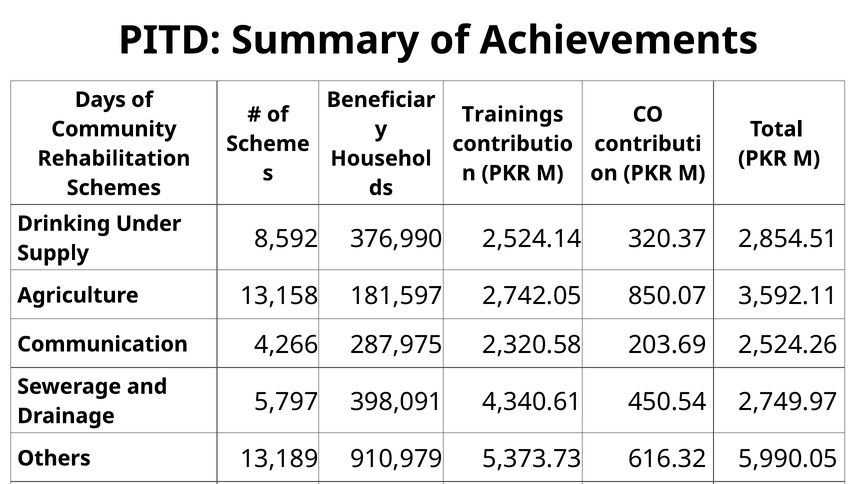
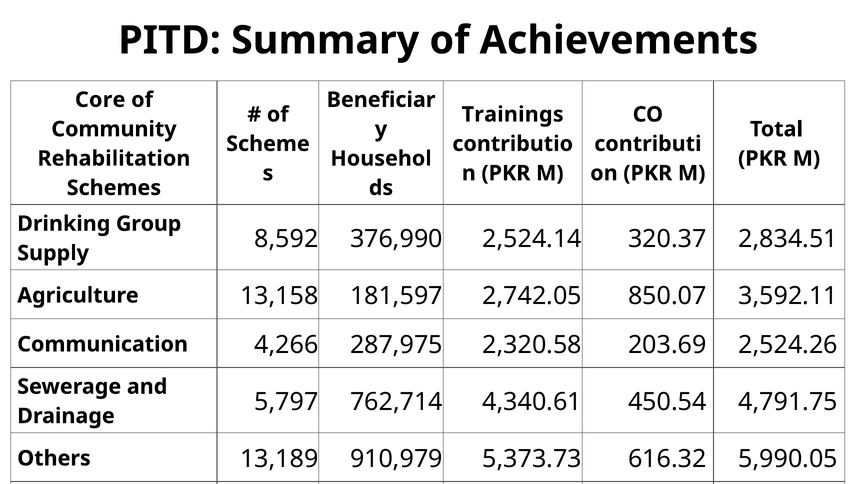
Days: Days -> Core
Under: Under -> Group
2,854.51: 2,854.51 -> 2,834.51
398,091: 398,091 -> 762,714
2,749.97: 2,749.97 -> 4,791.75
